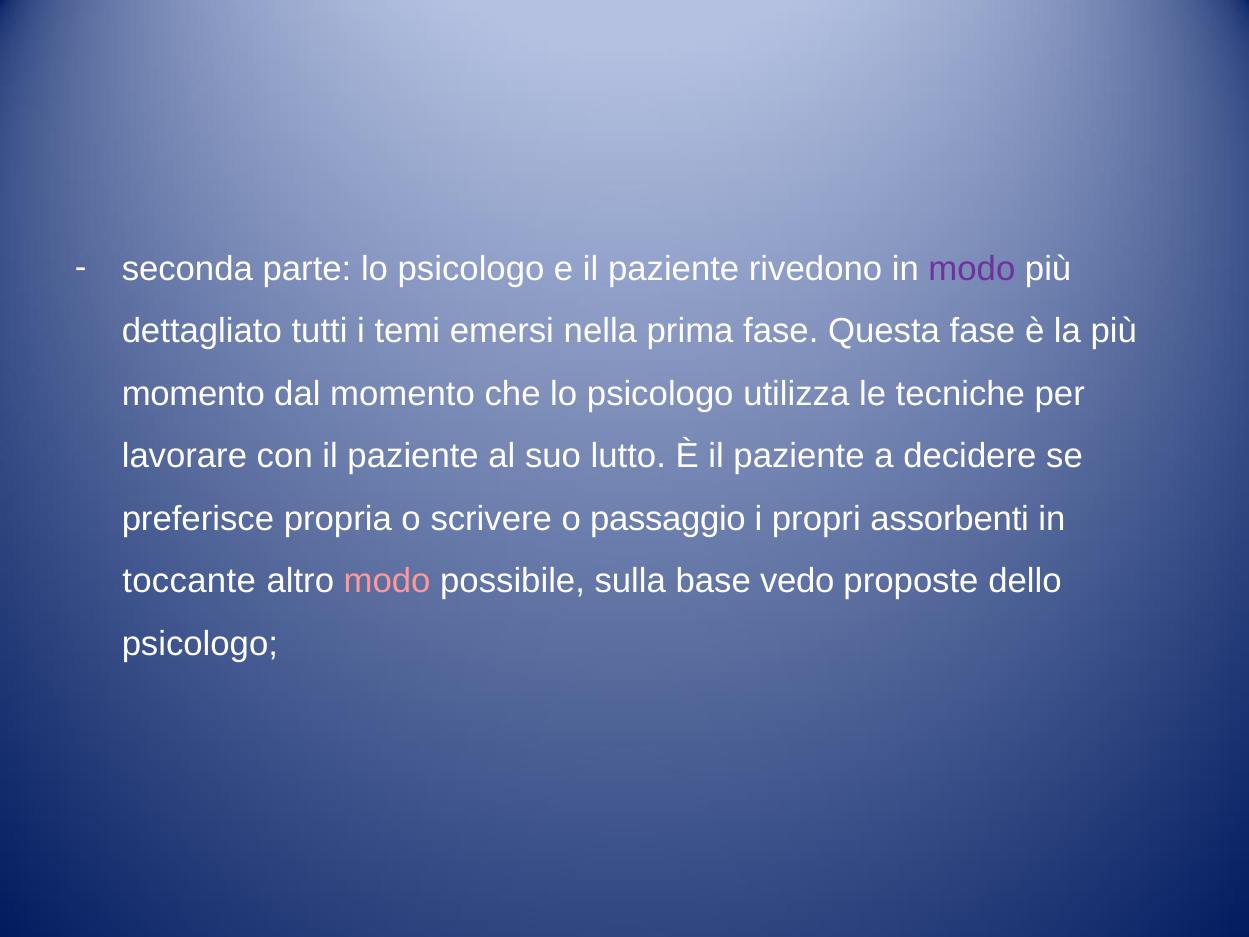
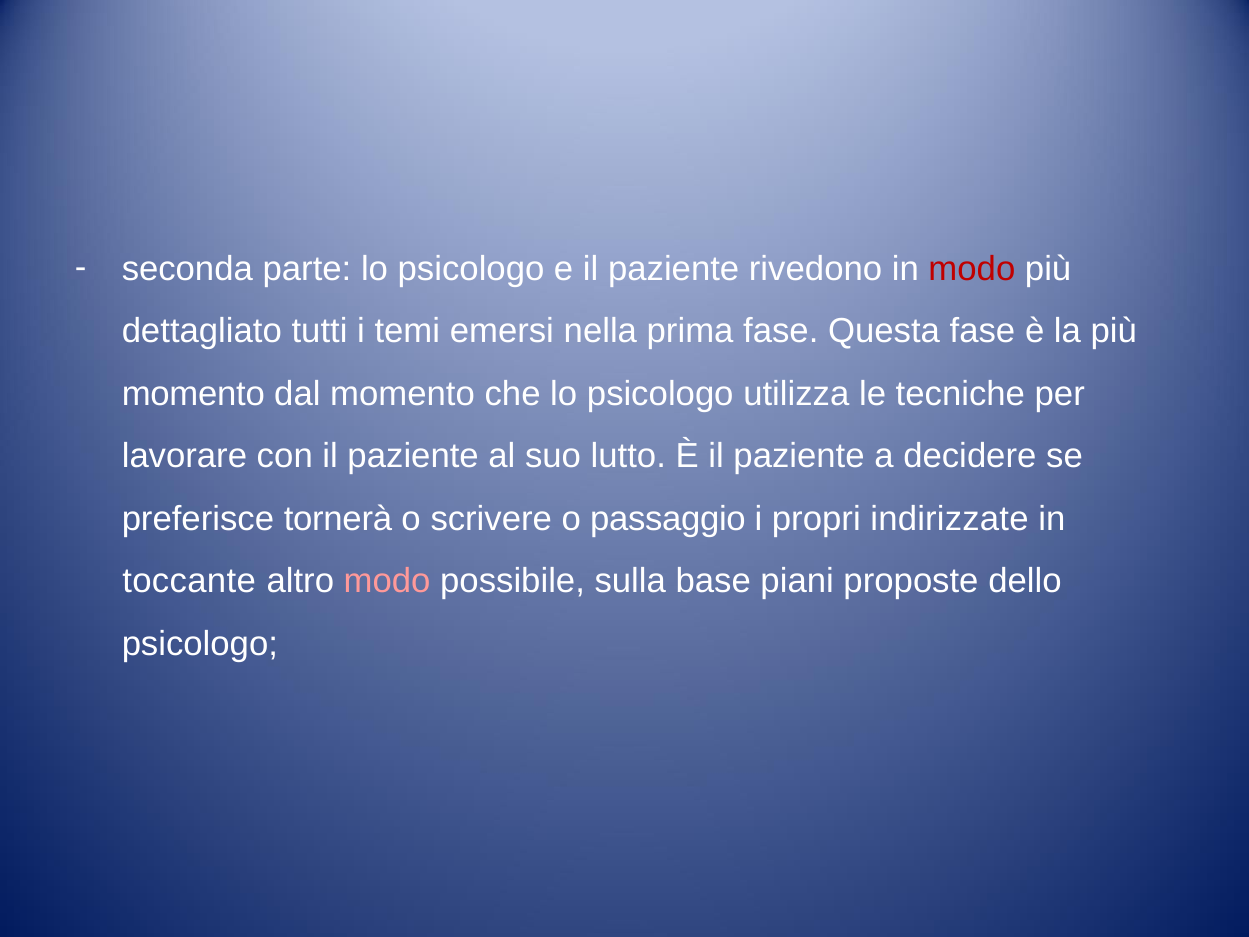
modo at (972, 269) colour: purple -> red
propria: propria -> tornerà
assorbenti: assorbenti -> indirizzate
vedo: vedo -> piani
